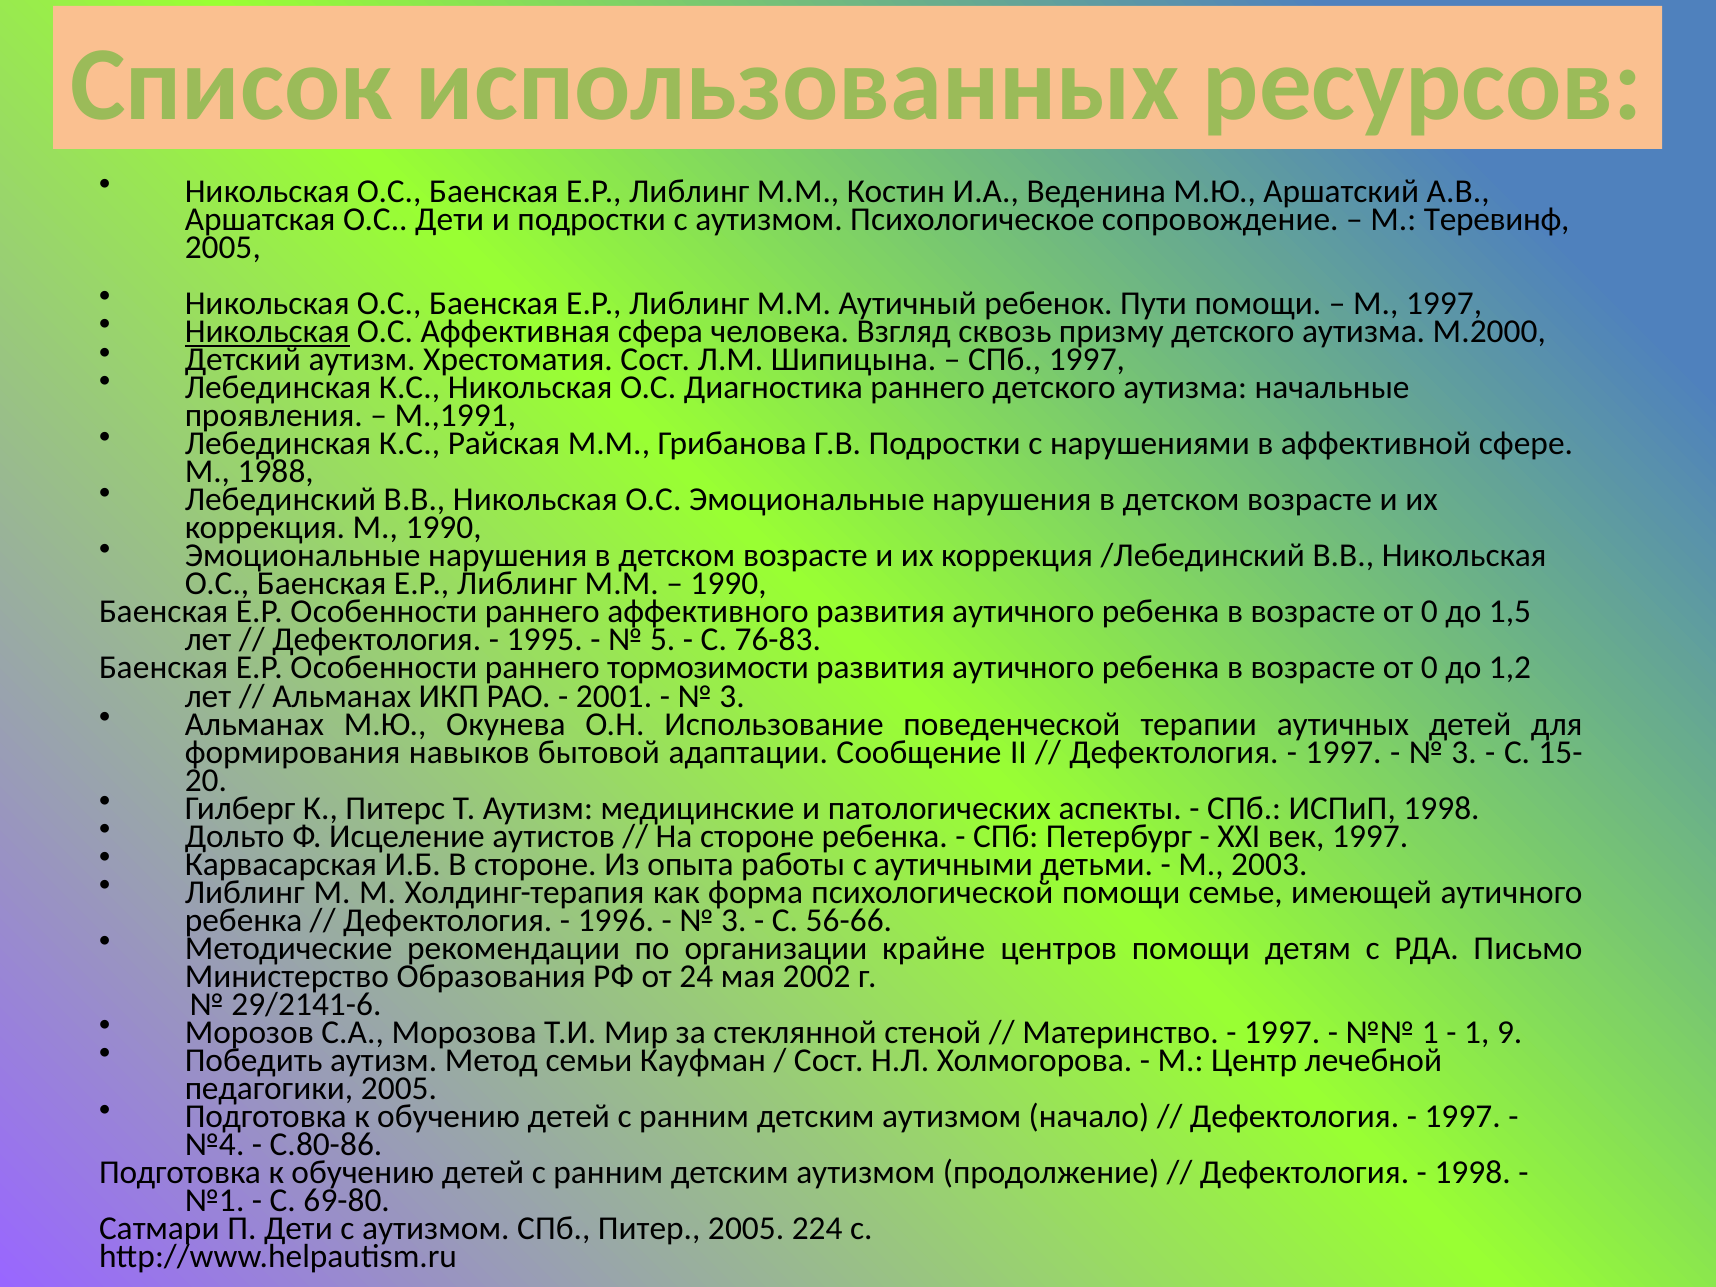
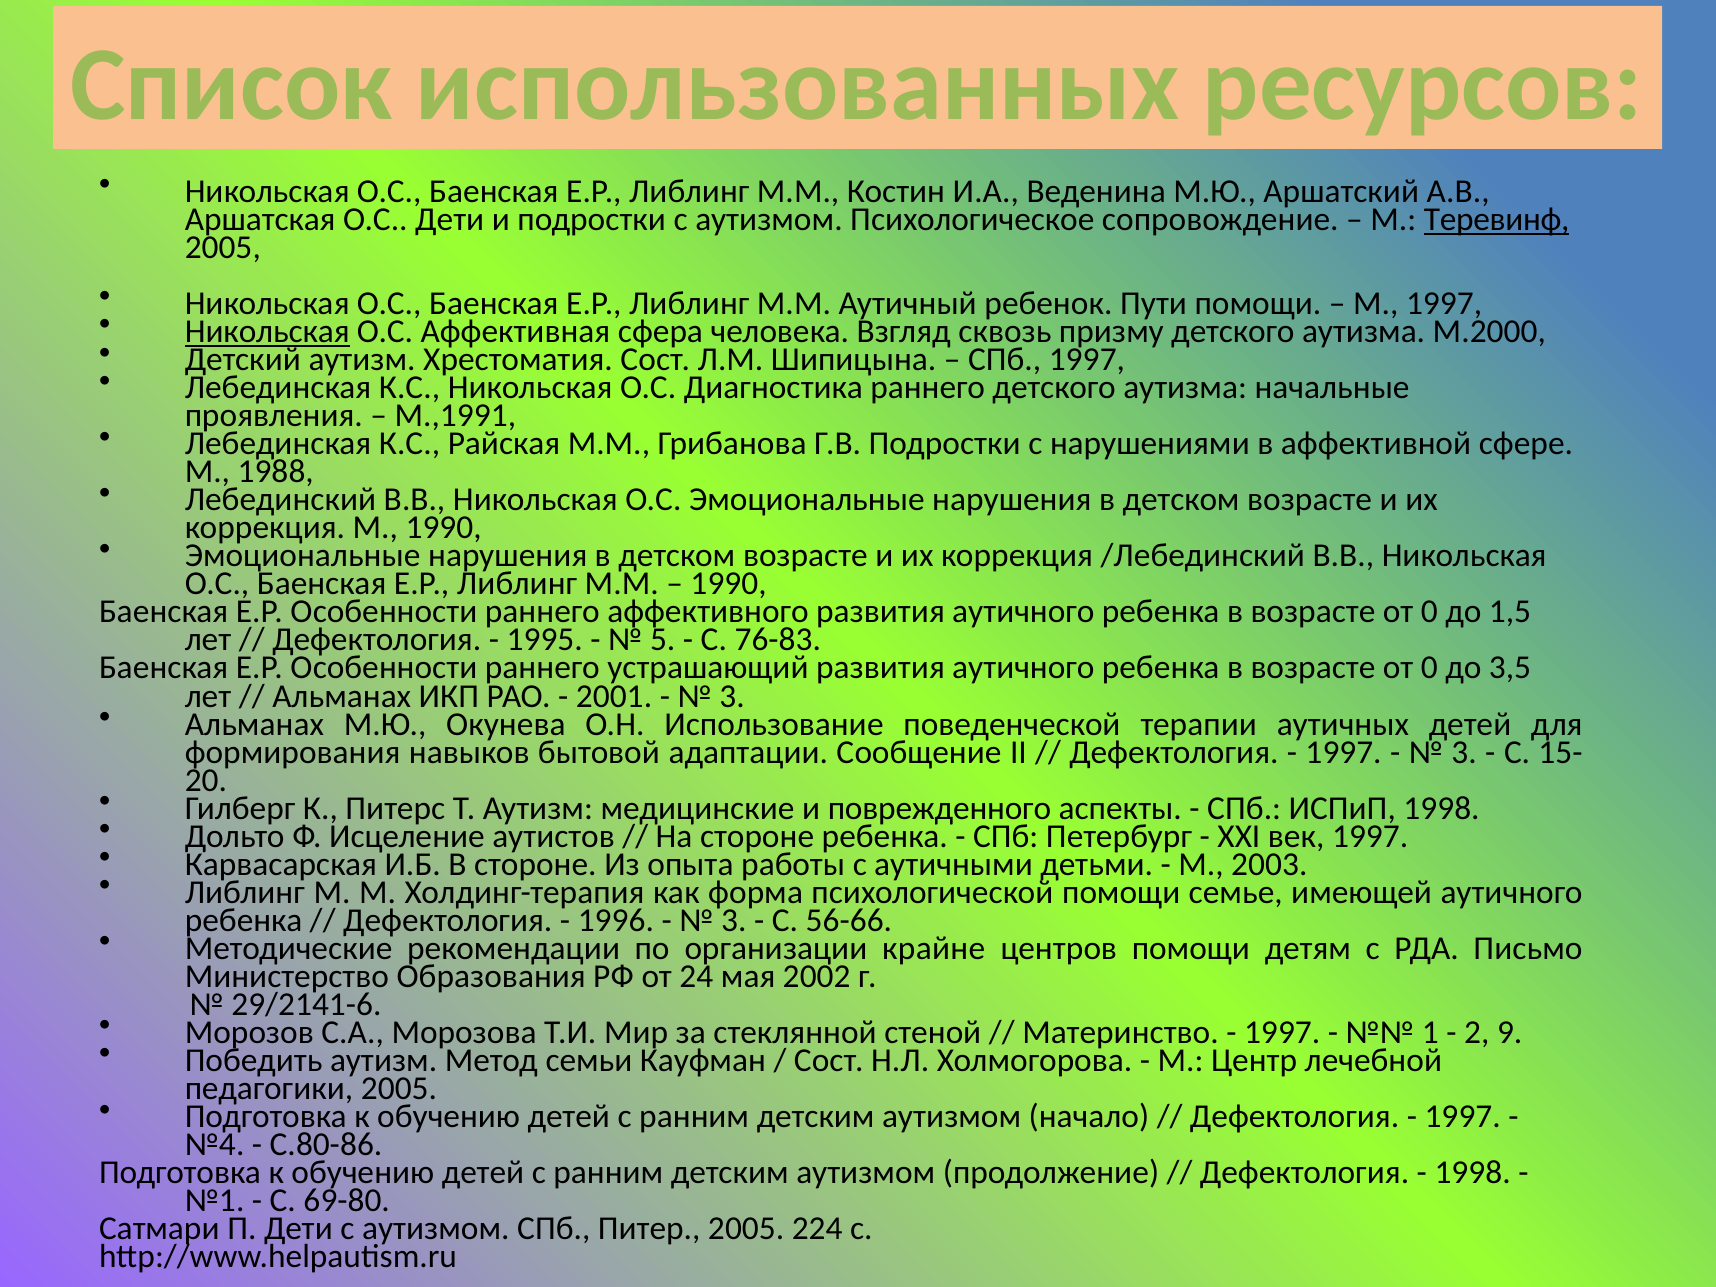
Теревинф underline: none -> present
тормозимости: тормозимости -> устрашающий
1,2: 1,2 -> 3,5
патологических: патологических -> поврежденного
1 at (1477, 1032): 1 -> 2
